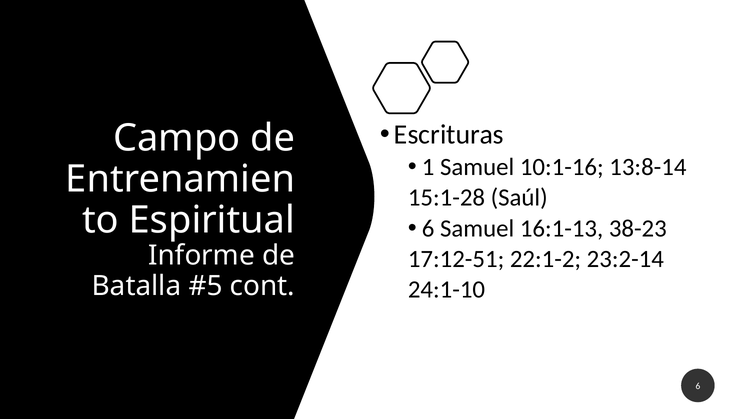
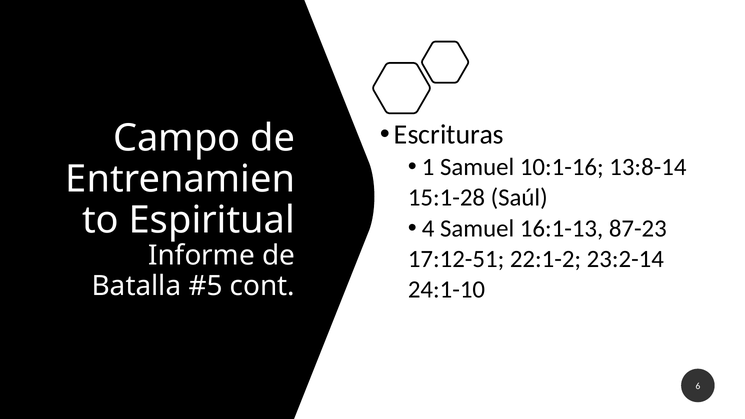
6 at (428, 228): 6 -> 4
38-23: 38-23 -> 87-23
